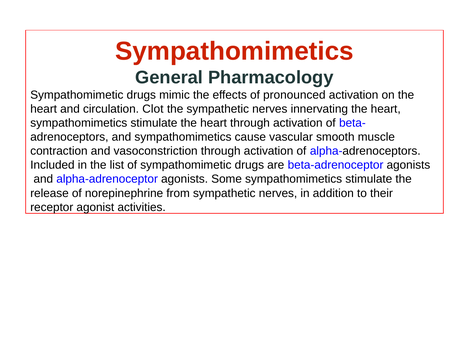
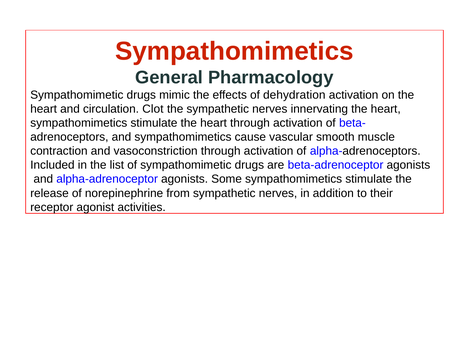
pronounced: pronounced -> dehydration
